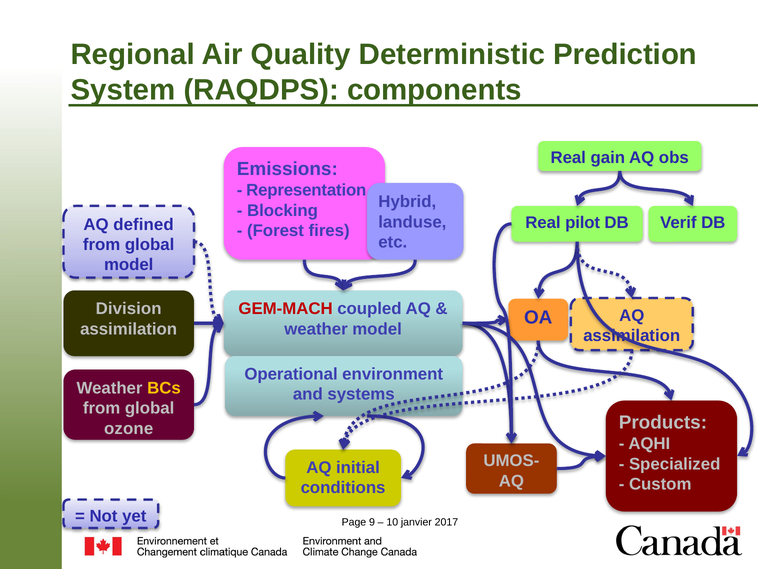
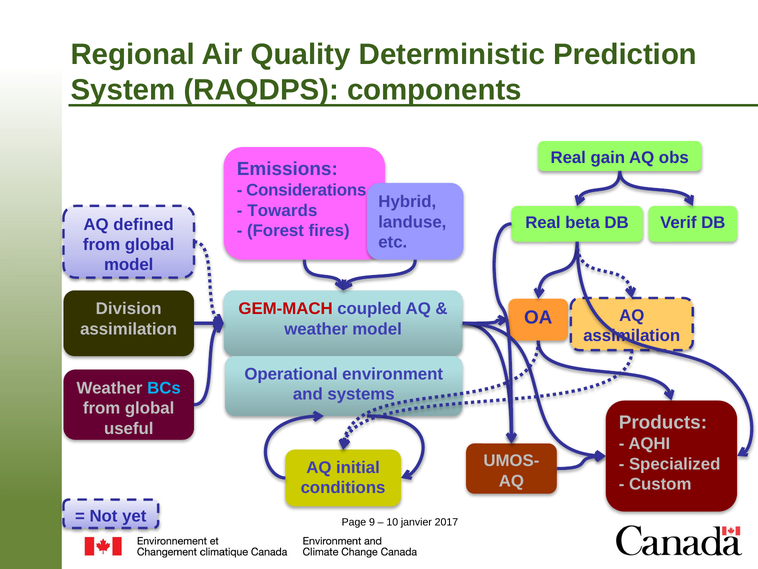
Representation: Representation -> Considerations
Blocking: Blocking -> Towards
pilot: pilot -> beta
BCs colour: yellow -> light blue
ozone: ozone -> useful
